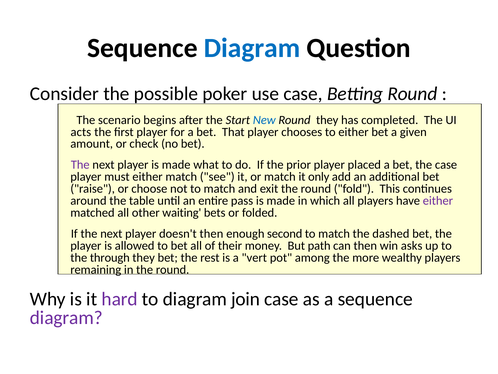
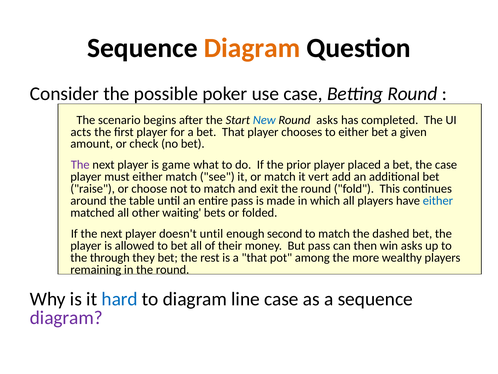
Diagram at (252, 48) colour: blue -> orange
Round they: they -> asks
player is made: made -> game
only: only -> vert
either at (438, 200) colour: purple -> blue
doesn't then: then -> until
But path: path -> pass
a vert: vert -> that
hard colour: purple -> blue
join: join -> line
